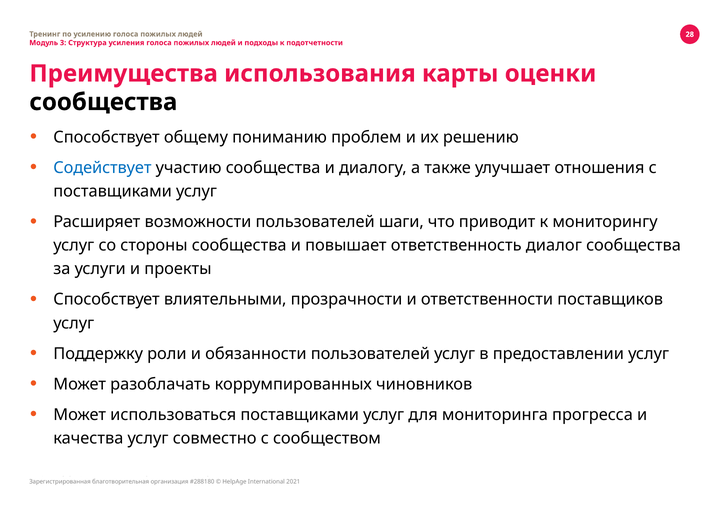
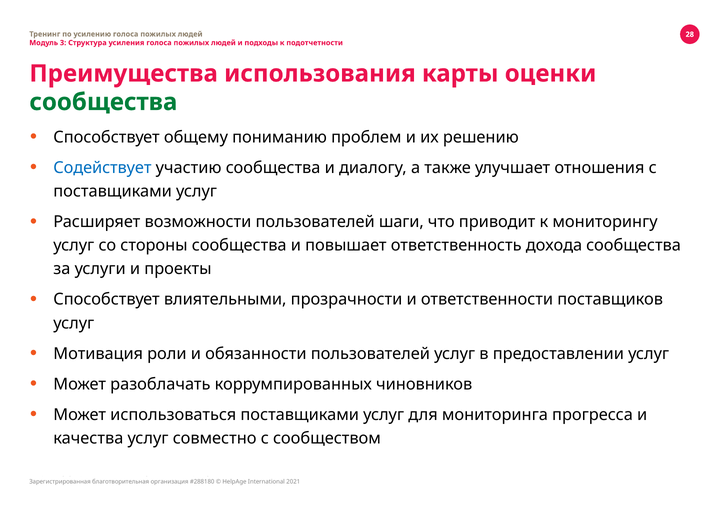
сообщества at (103, 102) colour: black -> green
диалог: диалог -> дохода
Поддержку: Поддержку -> Мотивация
